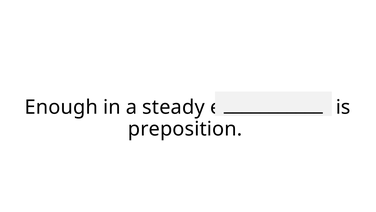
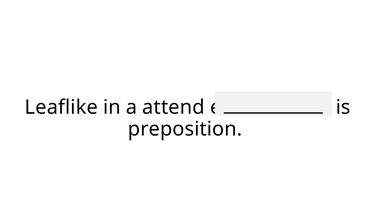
Enough: Enough -> Leaflike
steady: steady -> attend
